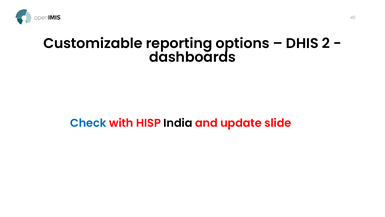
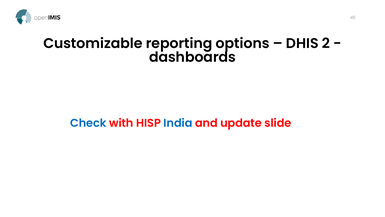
India colour: black -> blue
